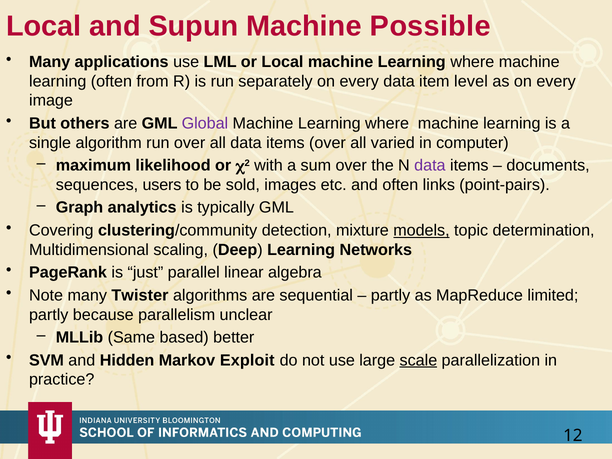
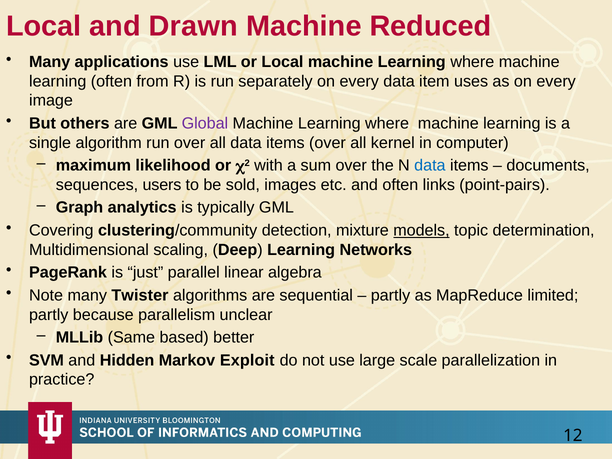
Supun: Supun -> Drawn
Possible: Possible -> Reduced
level: level -> uses
varied: varied -> kernel
data at (430, 166) colour: purple -> blue
scale underline: present -> none
